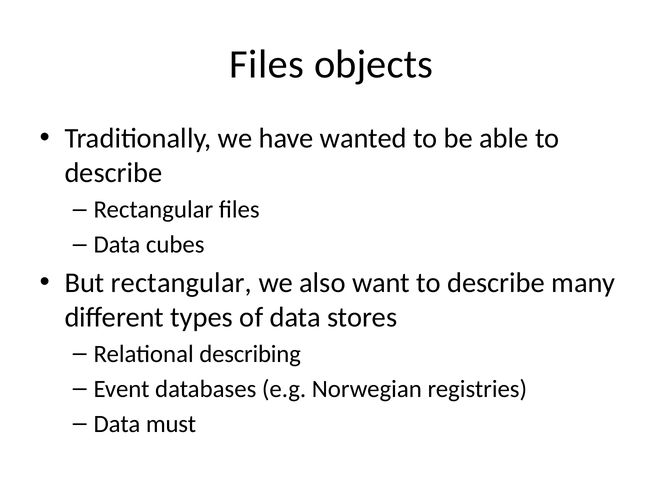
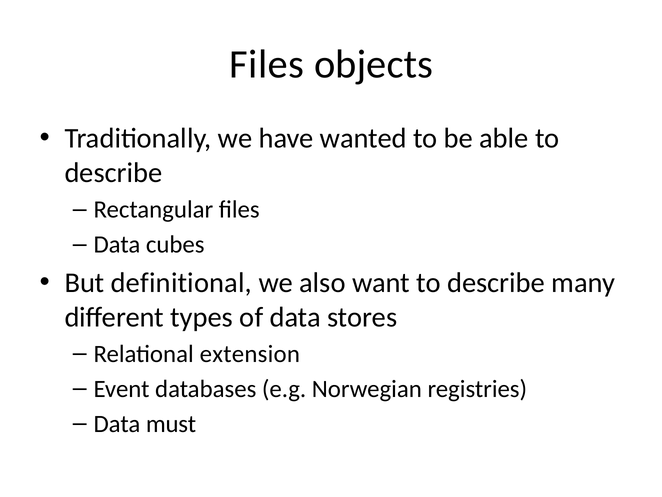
But rectangular: rectangular -> definitional
describing: describing -> extension
